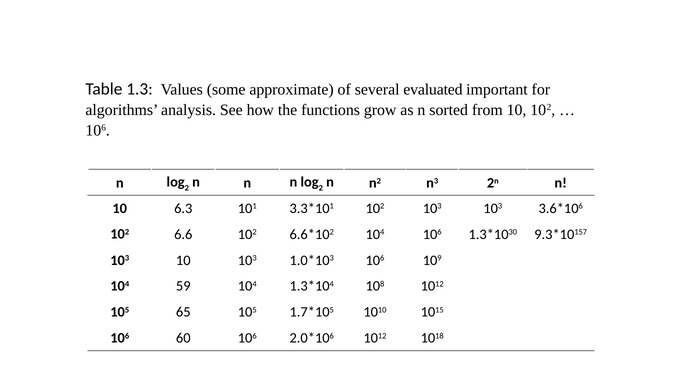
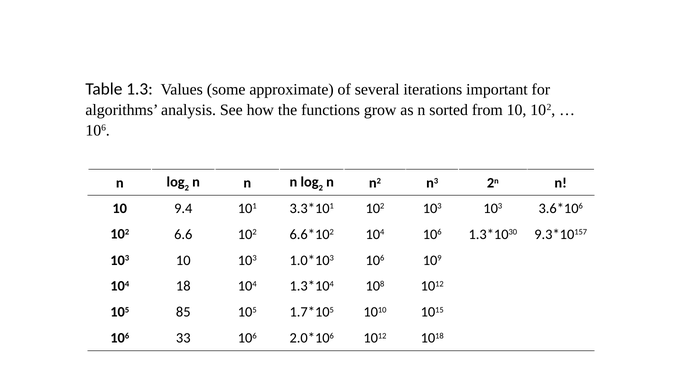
evaluated: evaluated -> iterations
6.3: 6.3 -> 9.4
59: 59 -> 18
65: 65 -> 85
60: 60 -> 33
